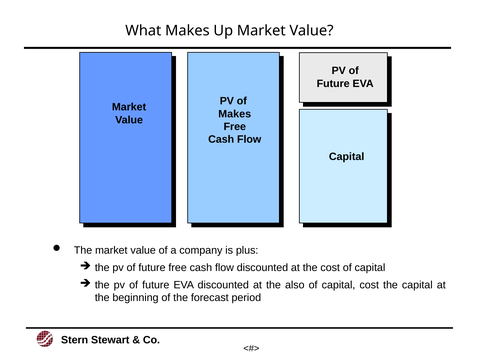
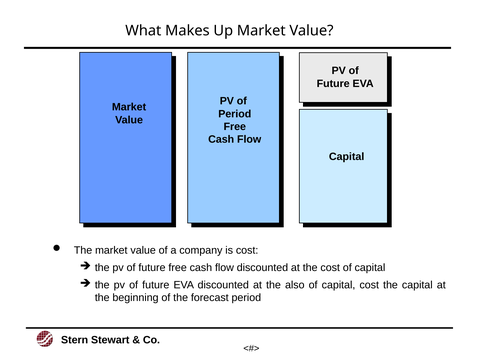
Makes at (235, 114): Makes -> Period
is plus: plus -> cost
